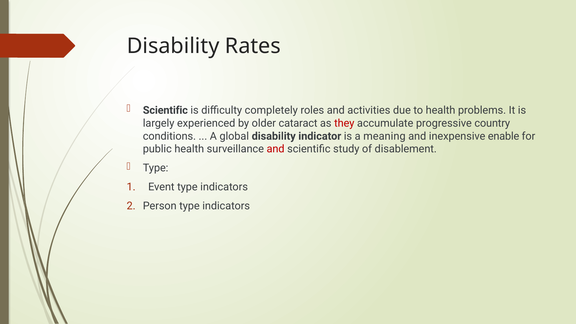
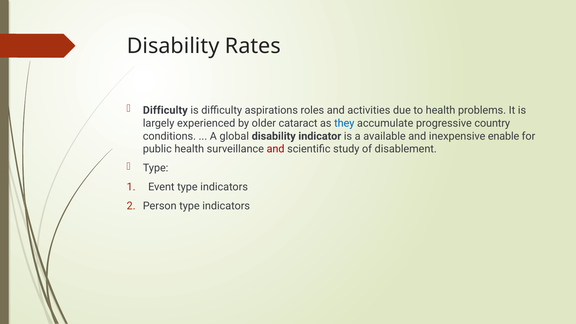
Scientific at (165, 110): Scientific -> Difficulty
completely: completely -> aspirations
they colour: red -> blue
meaning: meaning -> available
